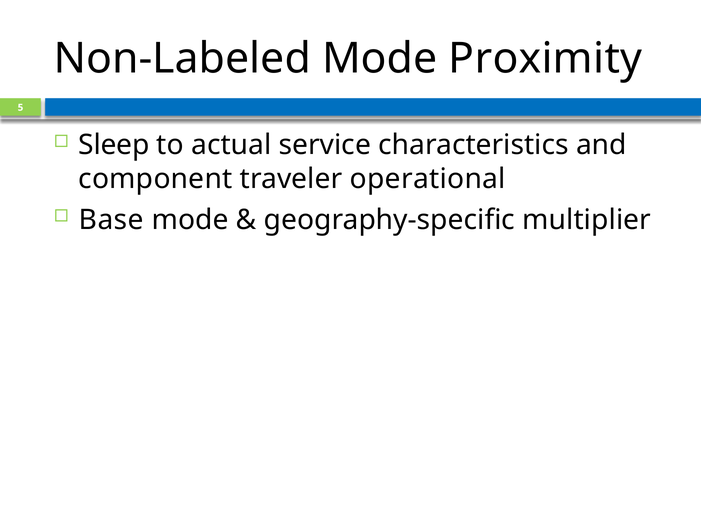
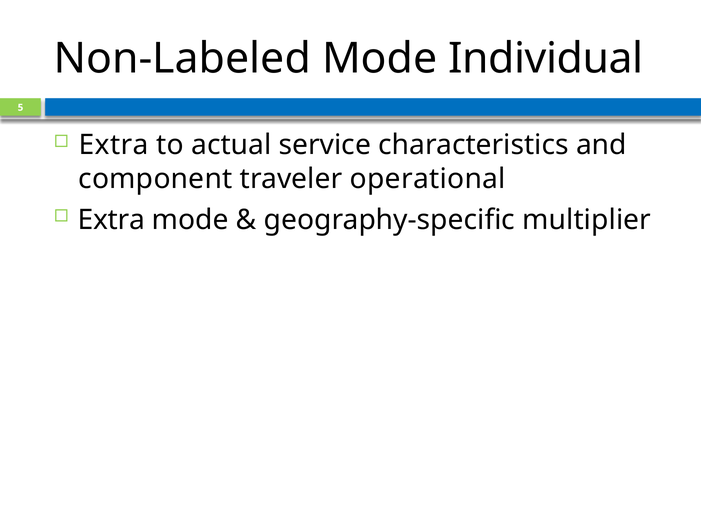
Proximity: Proximity -> Individual
Sleep at (114, 145): Sleep -> Extra
Base at (111, 220): Base -> Extra
